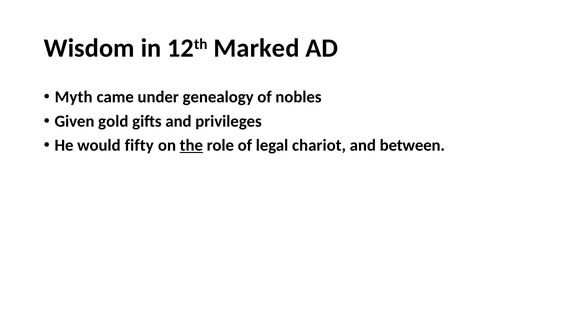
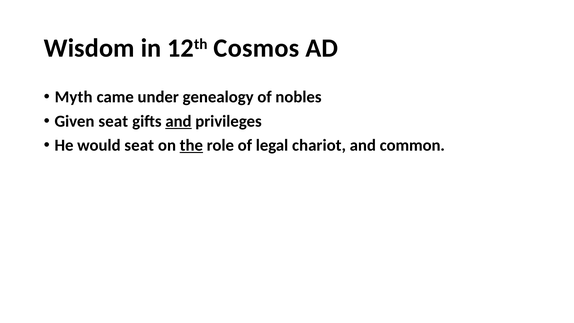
Marked: Marked -> Cosmos
Given gold: gold -> seat
and at (178, 121) underline: none -> present
would fifty: fifty -> seat
between: between -> common
